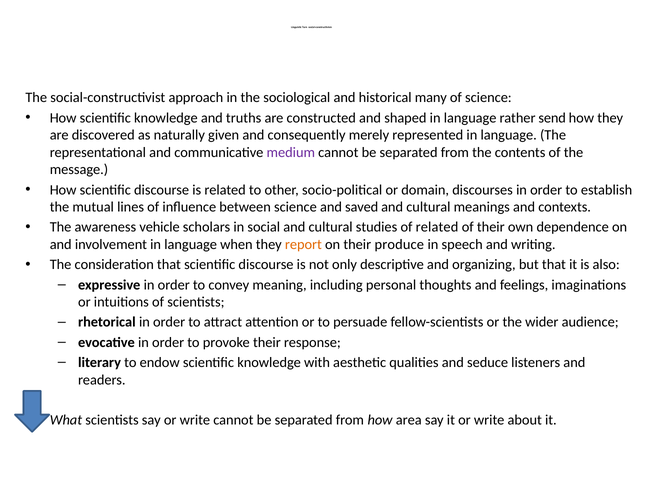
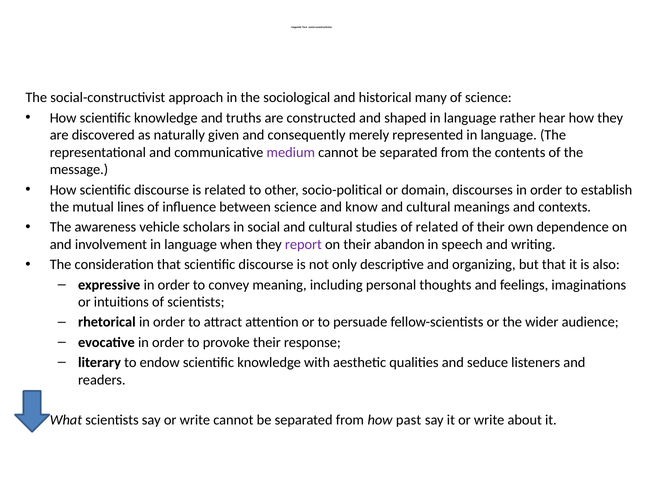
send: send -> hear
saved: saved -> know
report colour: orange -> purple
produce: produce -> abandon
area: area -> past
